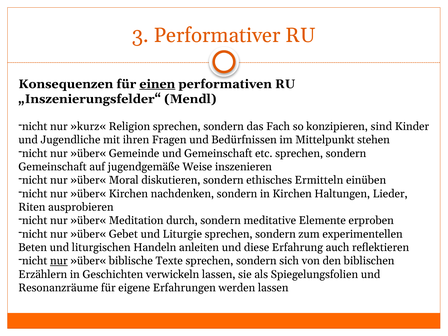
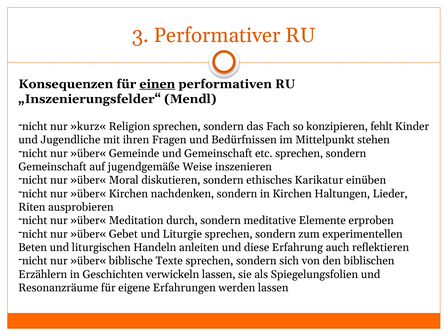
sind: sind -> fehlt
Ermitteln: Ermitteln -> Karikatur
nur at (59, 261) underline: present -> none
